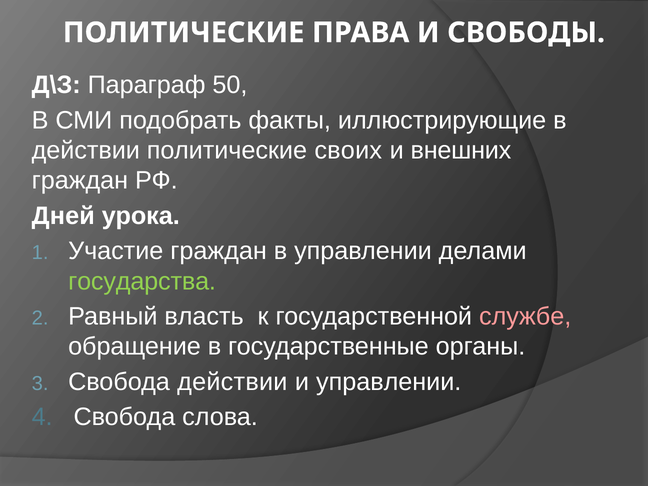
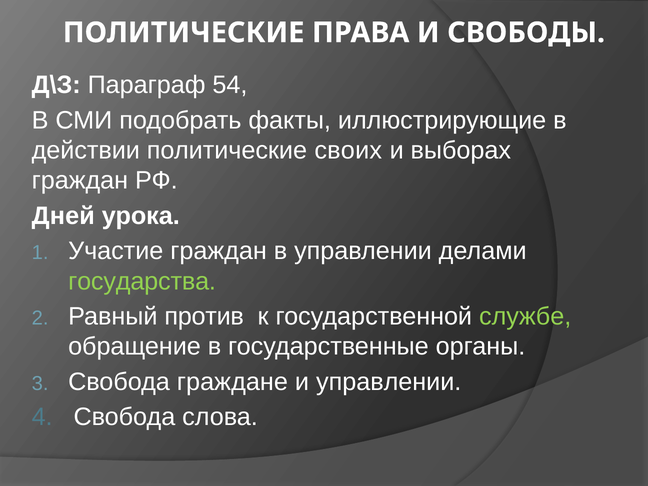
50: 50 -> 54
внешних: внешних -> выборах
власть: власть -> против
службе colour: pink -> light green
Свобода действии: действии -> граждане
